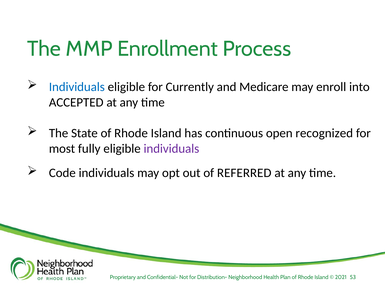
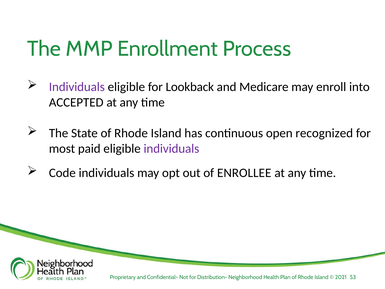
Individuals at (77, 87) colour: blue -> purple
Currently: Currently -> Lookback
fully: fully -> paid
REFERRED: REFERRED -> ENROLLEE
